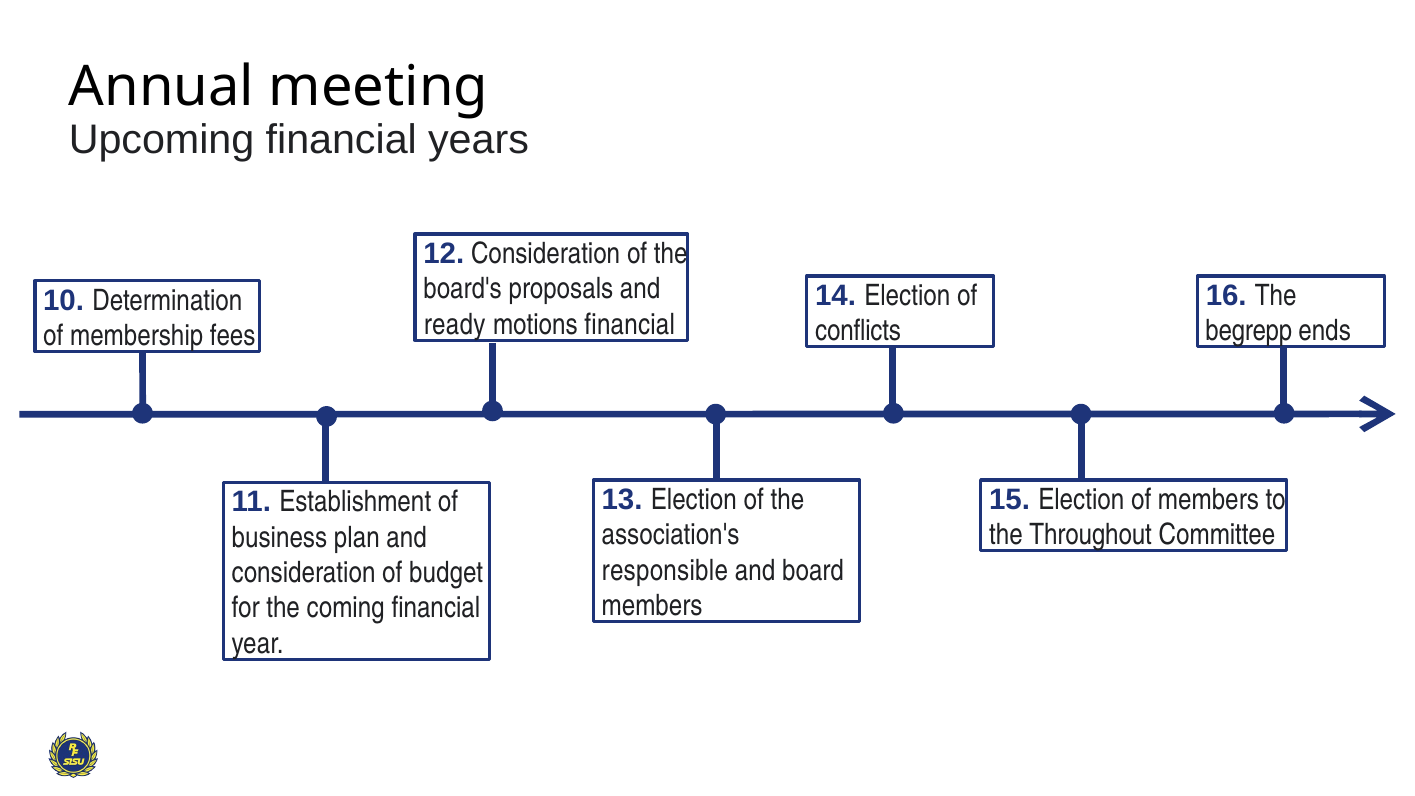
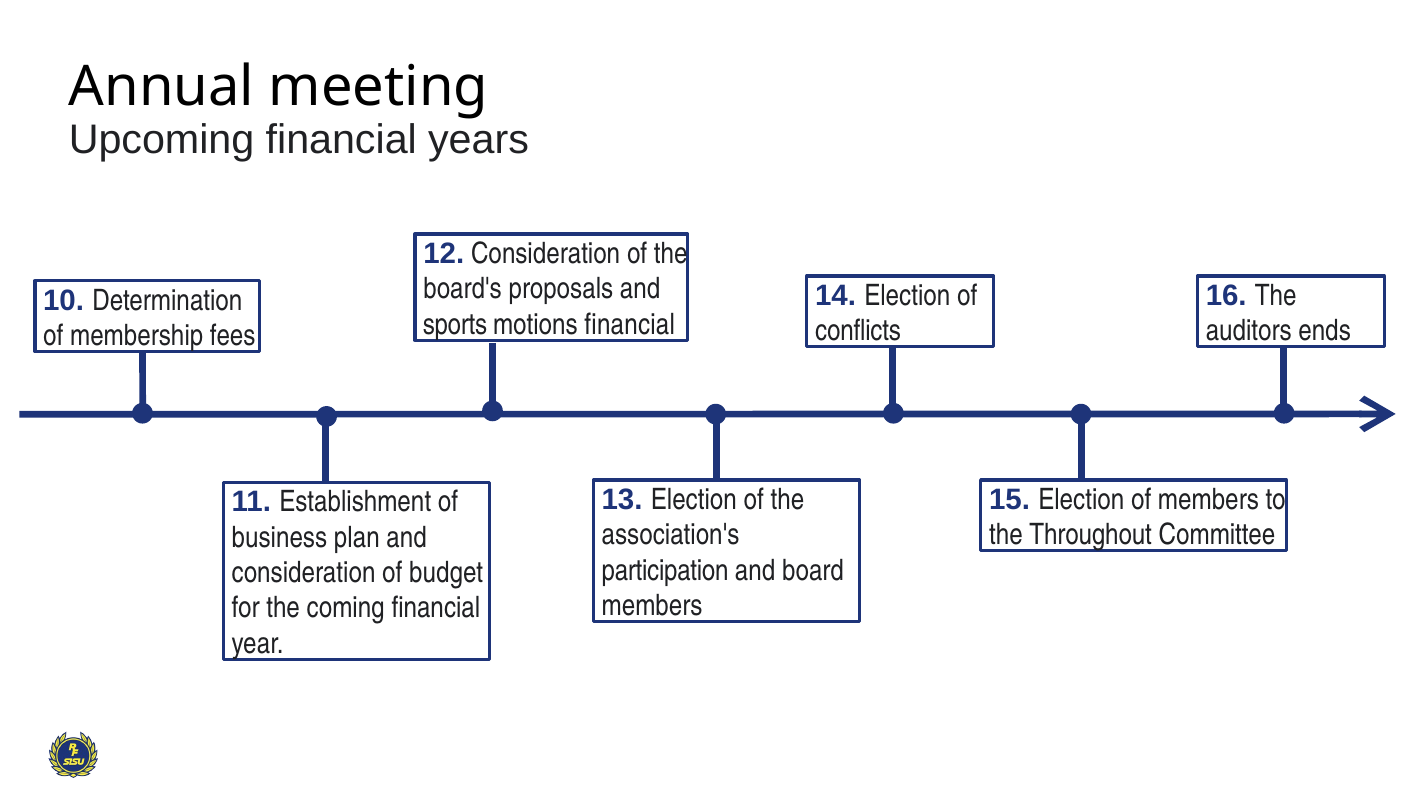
ready: ready -> sports
begrepp: begrepp -> auditors
responsible: responsible -> participation
